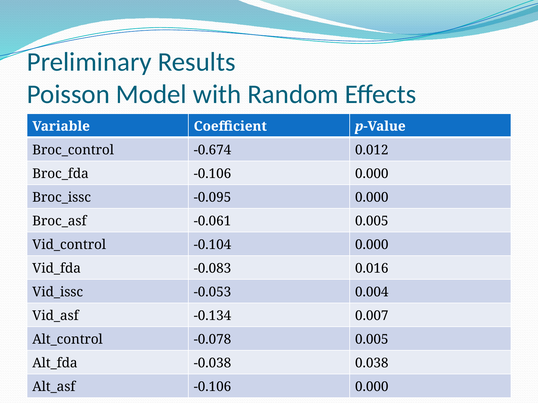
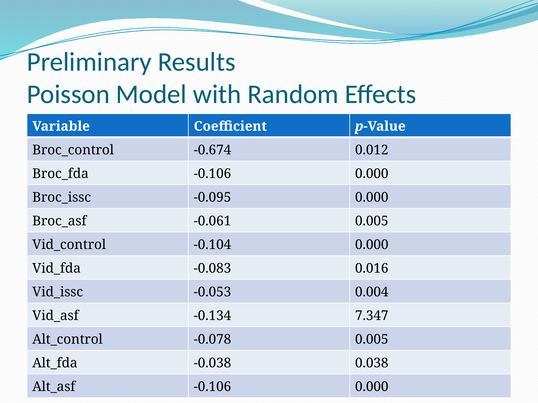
0.007: 0.007 -> 7.347
